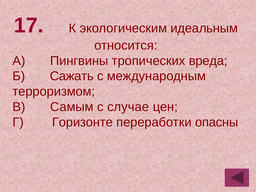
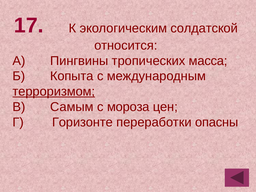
идеальным: идеальным -> солдатской
вреда: вреда -> масса
Сажать: Сажать -> Копыта
терроризмом underline: none -> present
случае: случае -> мороза
